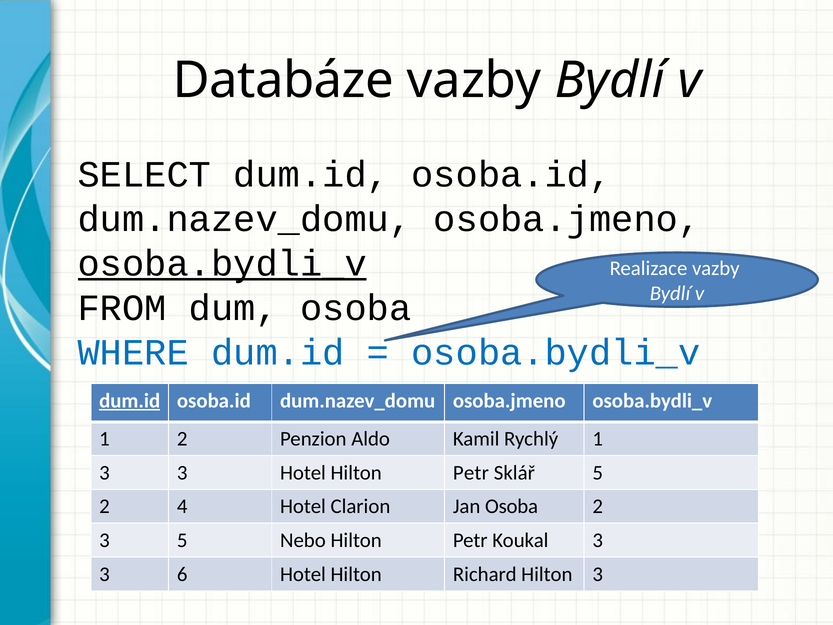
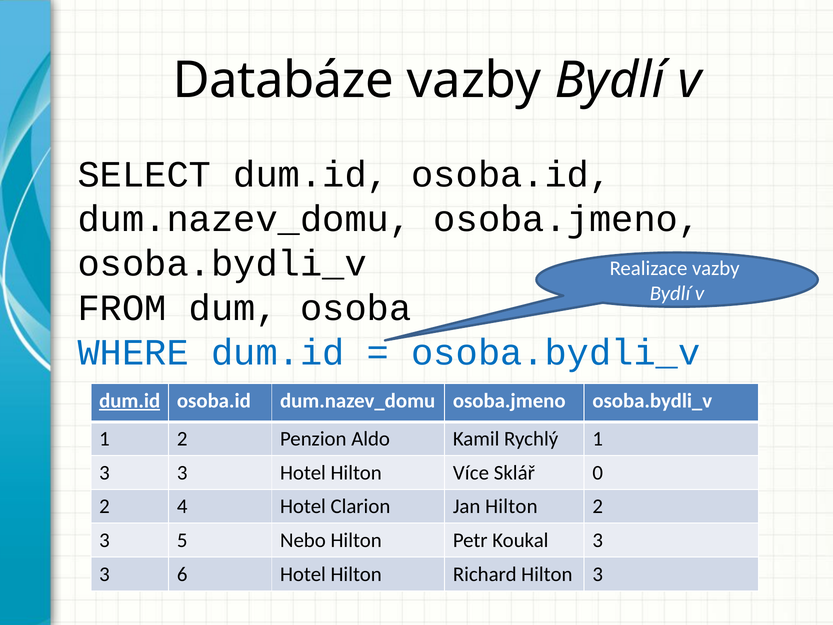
osoba.bydli_v at (222, 263) underline: present -> none
Hotel Hilton Petr: Petr -> Více
Sklář 5: 5 -> 0
Jan Osoba: Osoba -> Hilton
